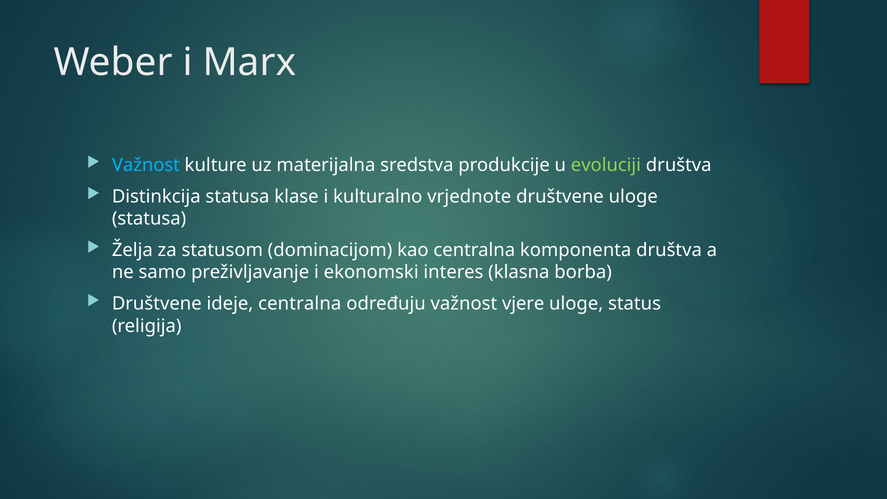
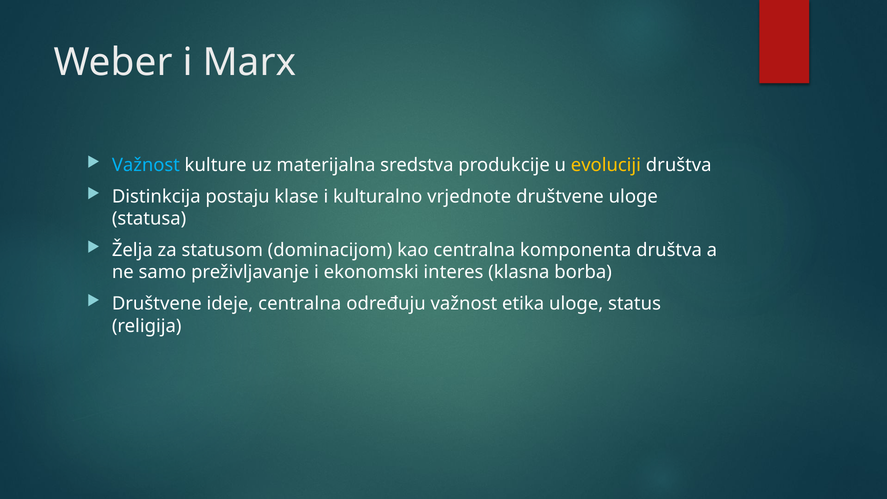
evoluciji colour: light green -> yellow
Distinkcija statusa: statusa -> postaju
vjere: vjere -> etika
